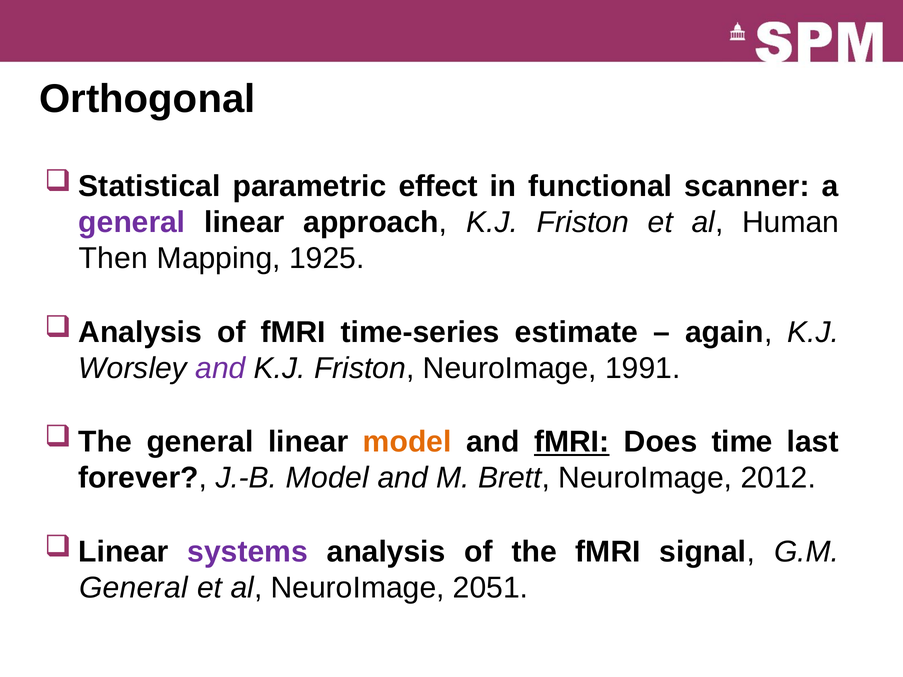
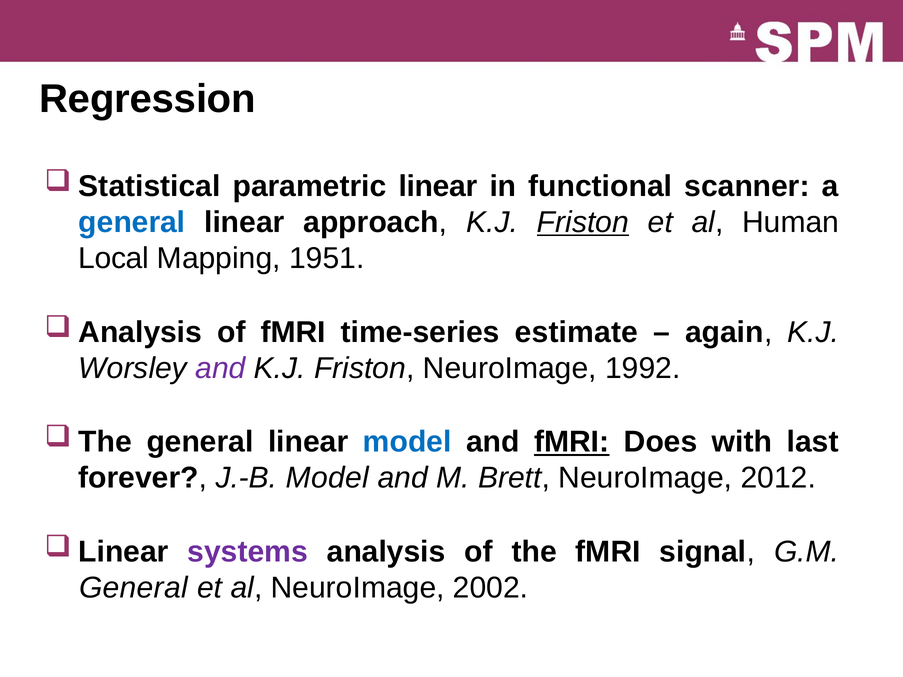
Orthogonal: Orthogonal -> Regression
parametric effect: effect -> linear
general at (132, 222) colour: purple -> blue
Friston at (583, 222) underline: none -> present
Then: Then -> Local
1925: 1925 -> 1951
1991: 1991 -> 1992
model at (407, 442) colour: orange -> blue
time: time -> with
2051: 2051 -> 2002
